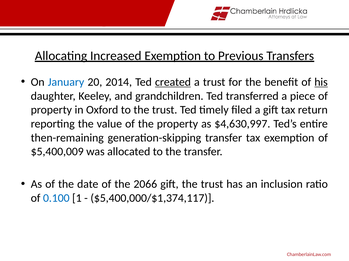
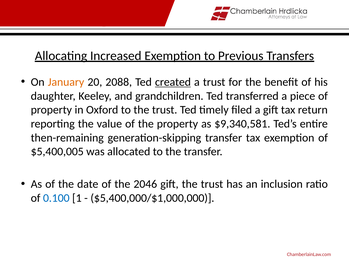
January colour: blue -> orange
2014: 2014 -> 2088
his underline: present -> none
$4,630,997: $4,630,997 -> $9,340,581
$5,400,009: $5,400,009 -> $5,400,005
2066: 2066 -> 2046
$5,400,000/$1,374,117: $5,400,000/$1,374,117 -> $5,400,000/$1,000,000
